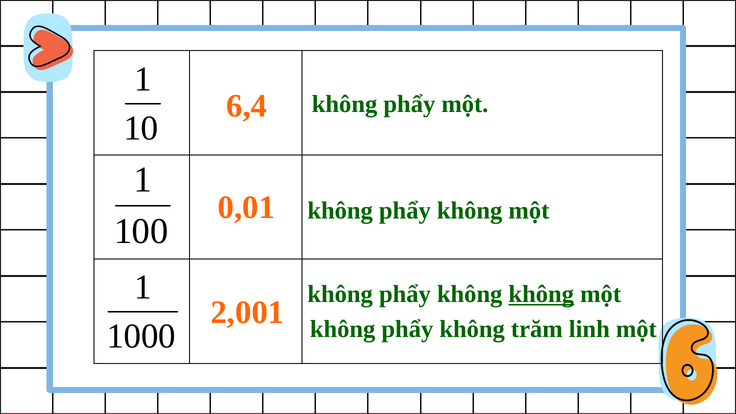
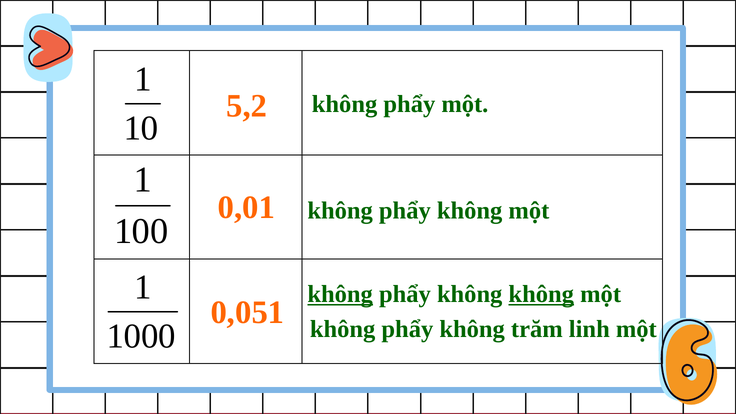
6,4: 6,4 -> 5,2
không at (340, 294) underline: none -> present
2,001: 2,001 -> 0,051
